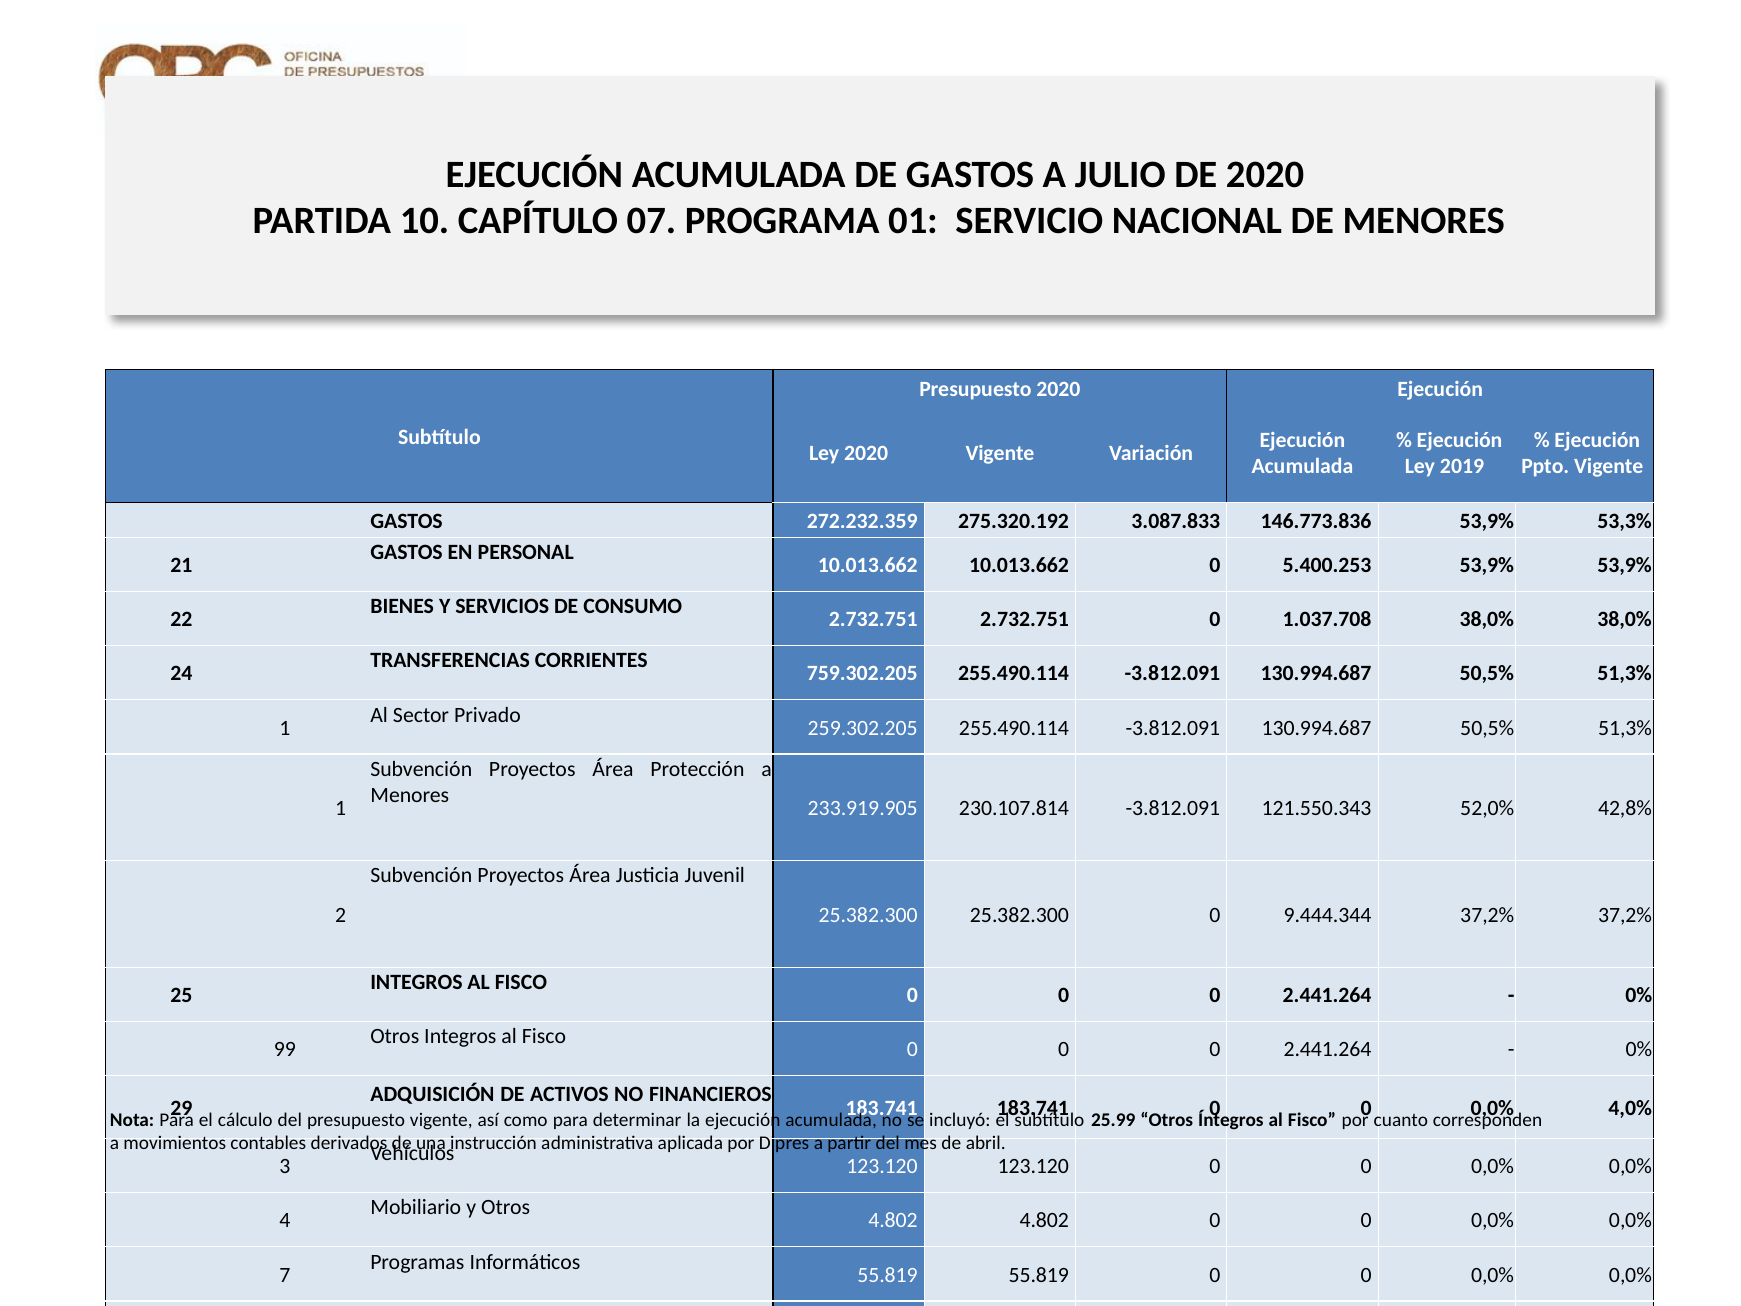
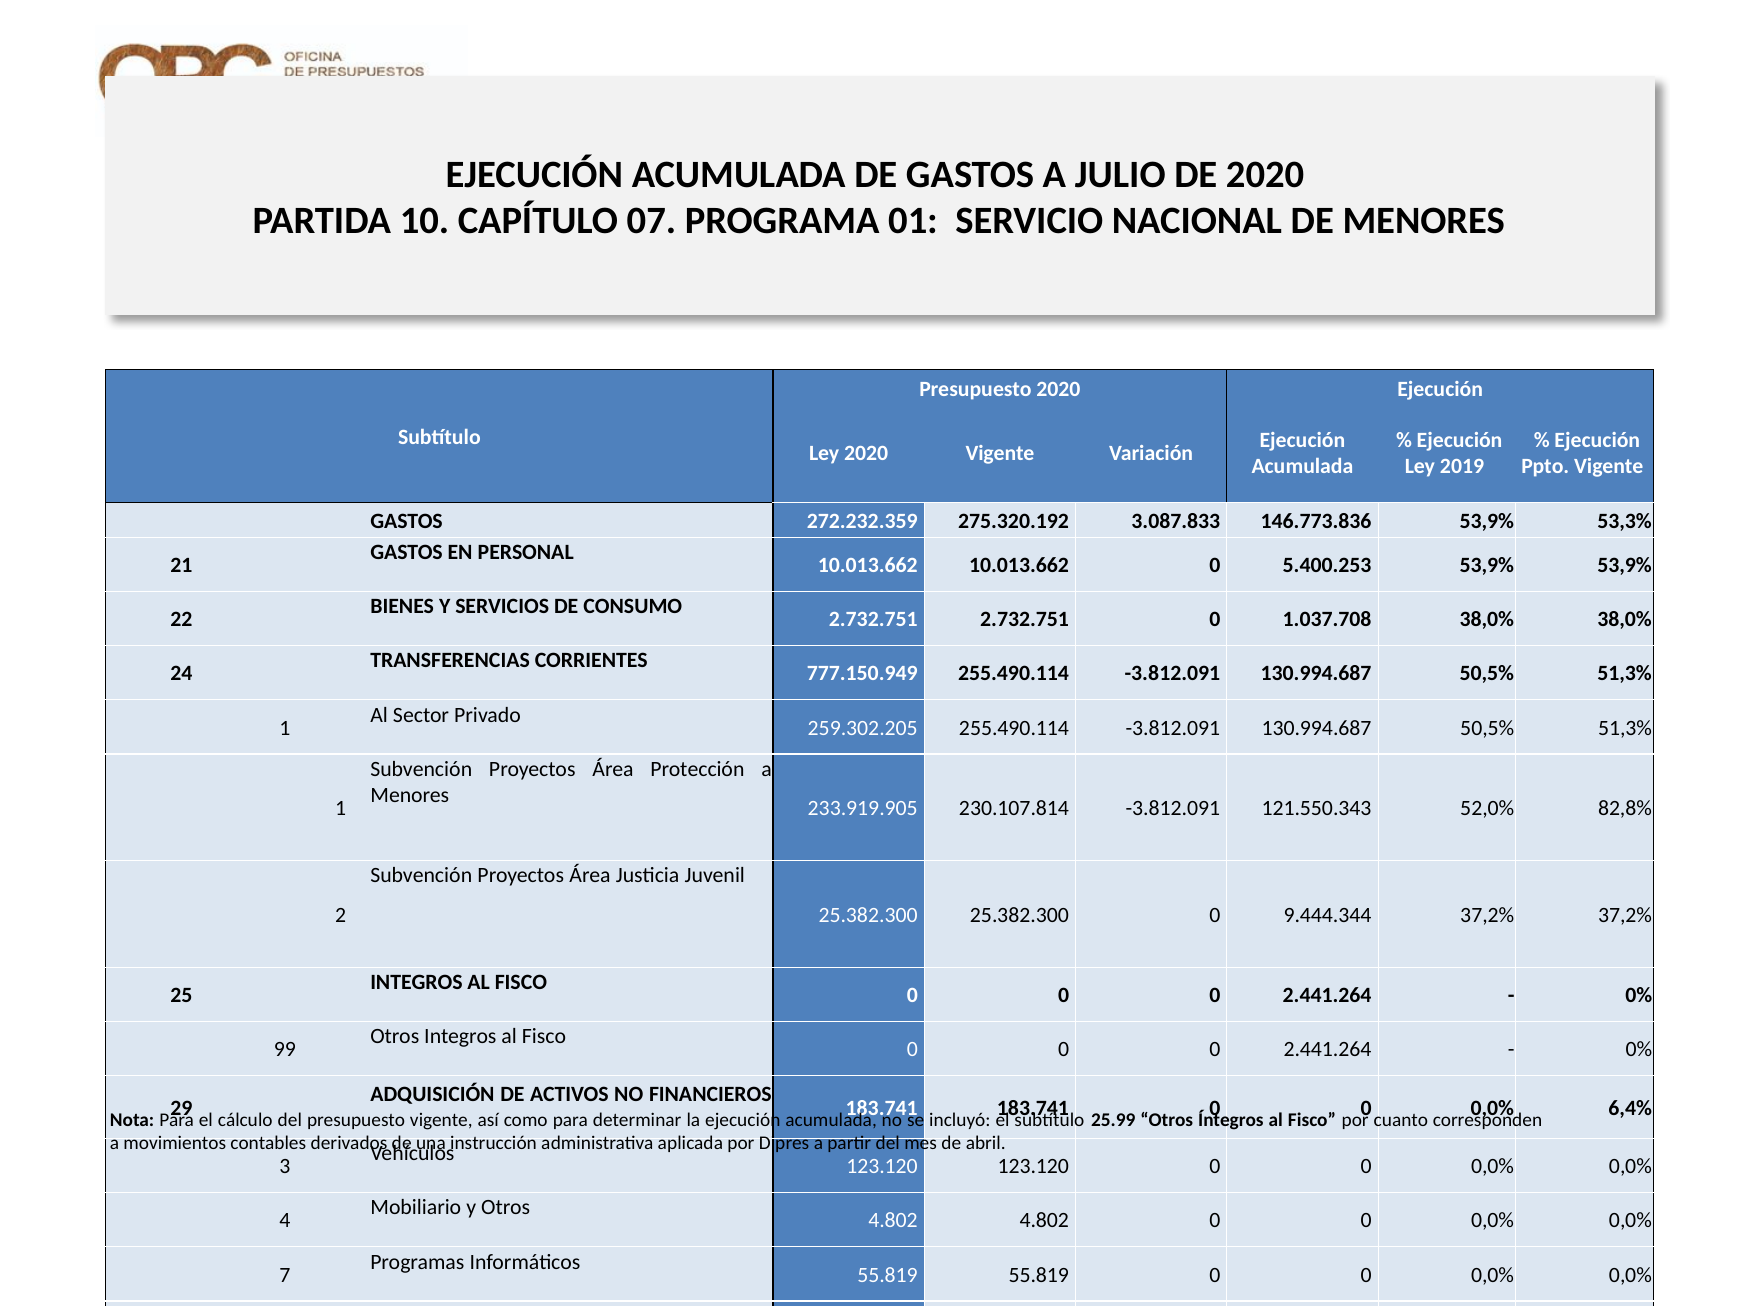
759.302.205: 759.302.205 -> 777.150.949
42,8%: 42,8% -> 82,8%
4,0%: 4,0% -> 6,4%
